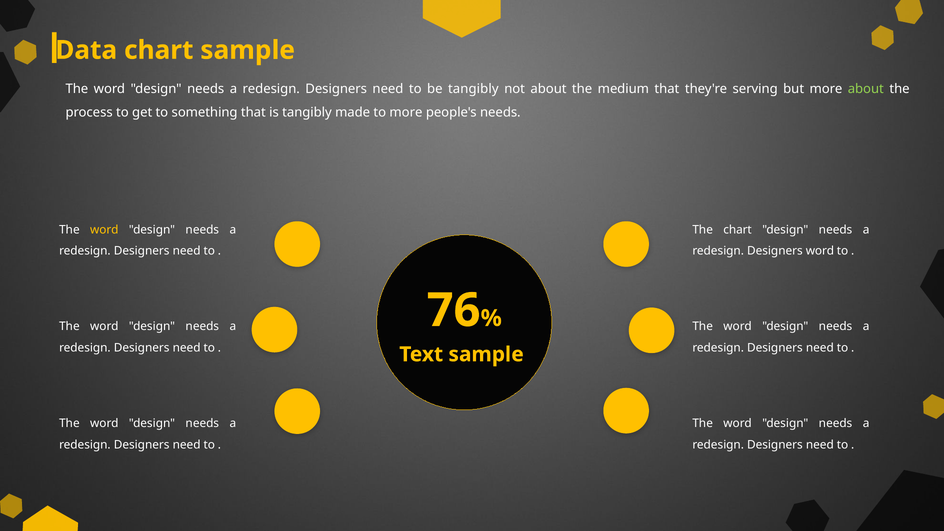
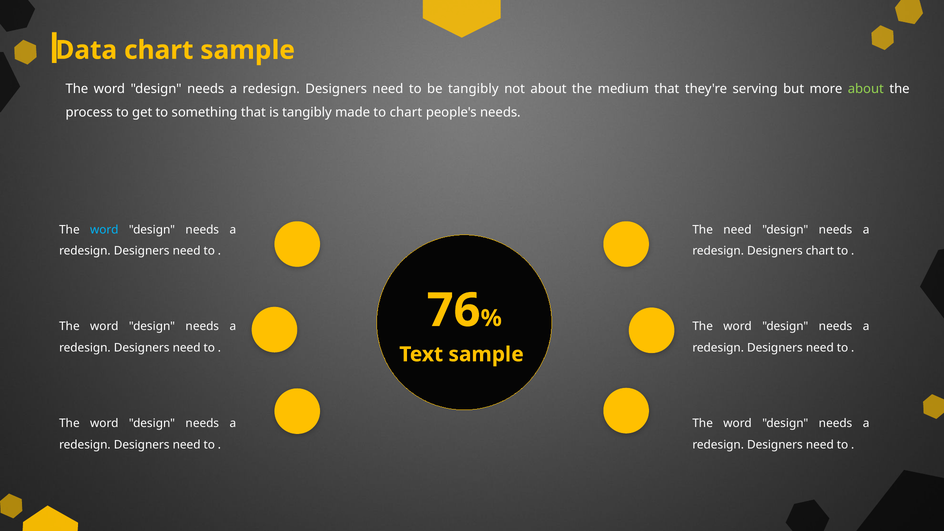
to more: more -> chart
word at (104, 230) colour: yellow -> light blue
The chart: chart -> need
Designers word: word -> chart
